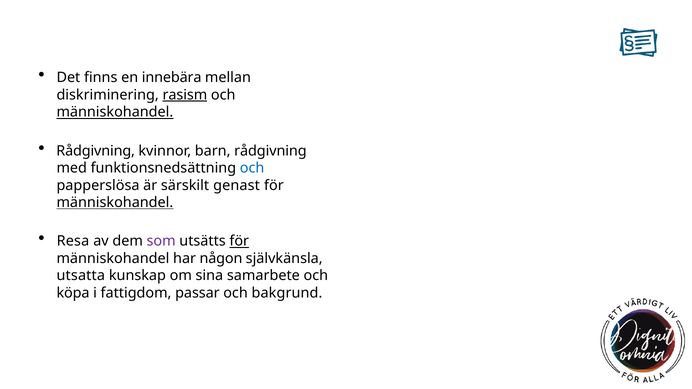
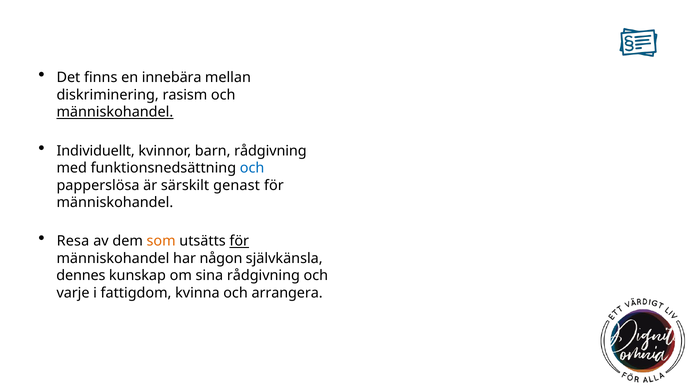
rasism underline: present -> none
Rådgivning at (96, 151): Rådgivning -> Individuellt
människohandel at (115, 203) underline: present -> none
som colour: purple -> orange
utsatta: utsatta -> dennes
sina samarbete: samarbete -> rådgivning
köpa: köpa -> varje
passar: passar -> kvinna
bakgrund: bakgrund -> arrangera
